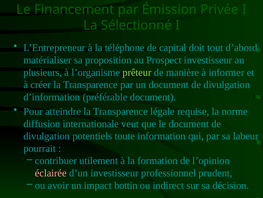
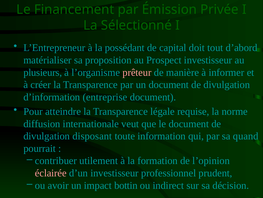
téléphone: téléphone -> possédant
prêteur colour: light green -> pink
préférable: préférable -> entreprise
potentiels: potentiels -> disposant
labeur: labeur -> quand
